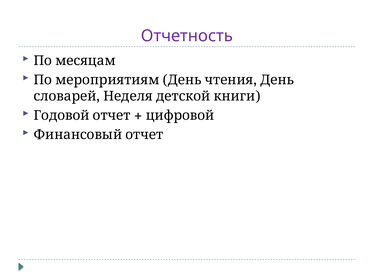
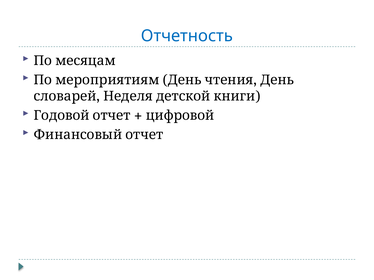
Отчетность colour: purple -> blue
